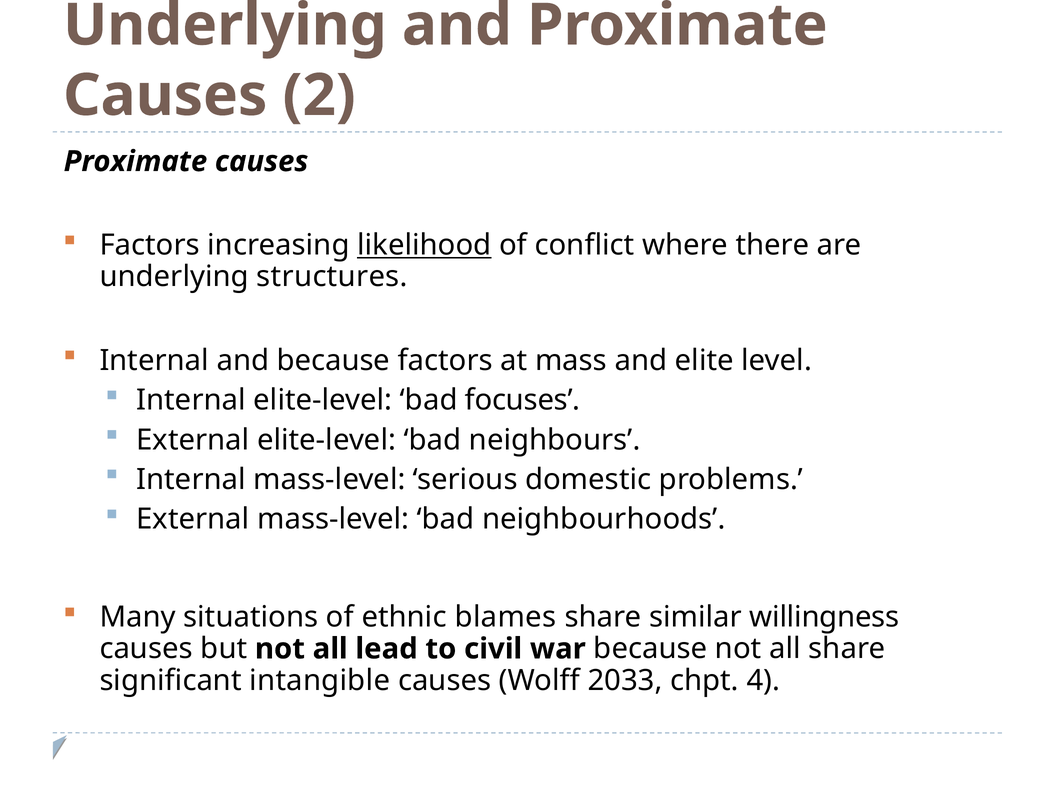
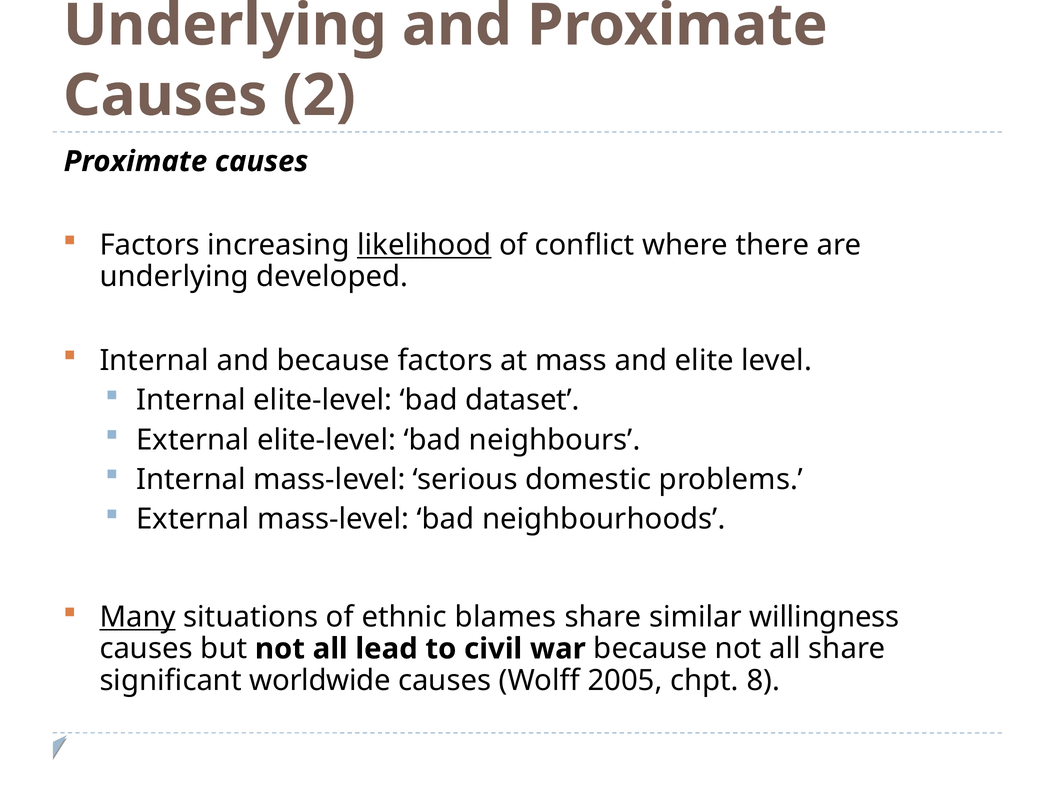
structures: structures -> developed
focuses: focuses -> dataset
Many underline: none -> present
intangible: intangible -> worldwide
2033: 2033 -> 2005
4: 4 -> 8
